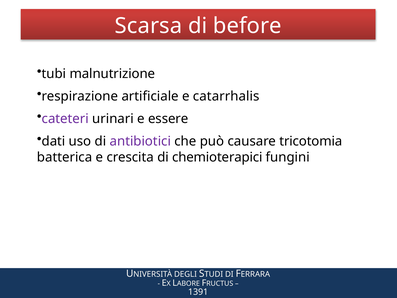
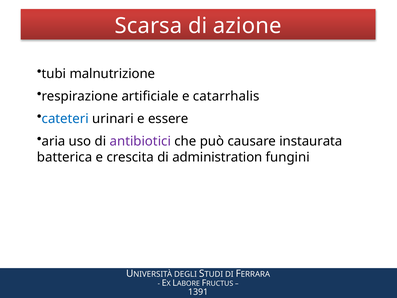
before: before -> azione
cateteri colour: purple -> blue
dati: dati -> aria
tricotomia: tricotomia -> instaurata
chemioterapici: chemioterapici -> administration
